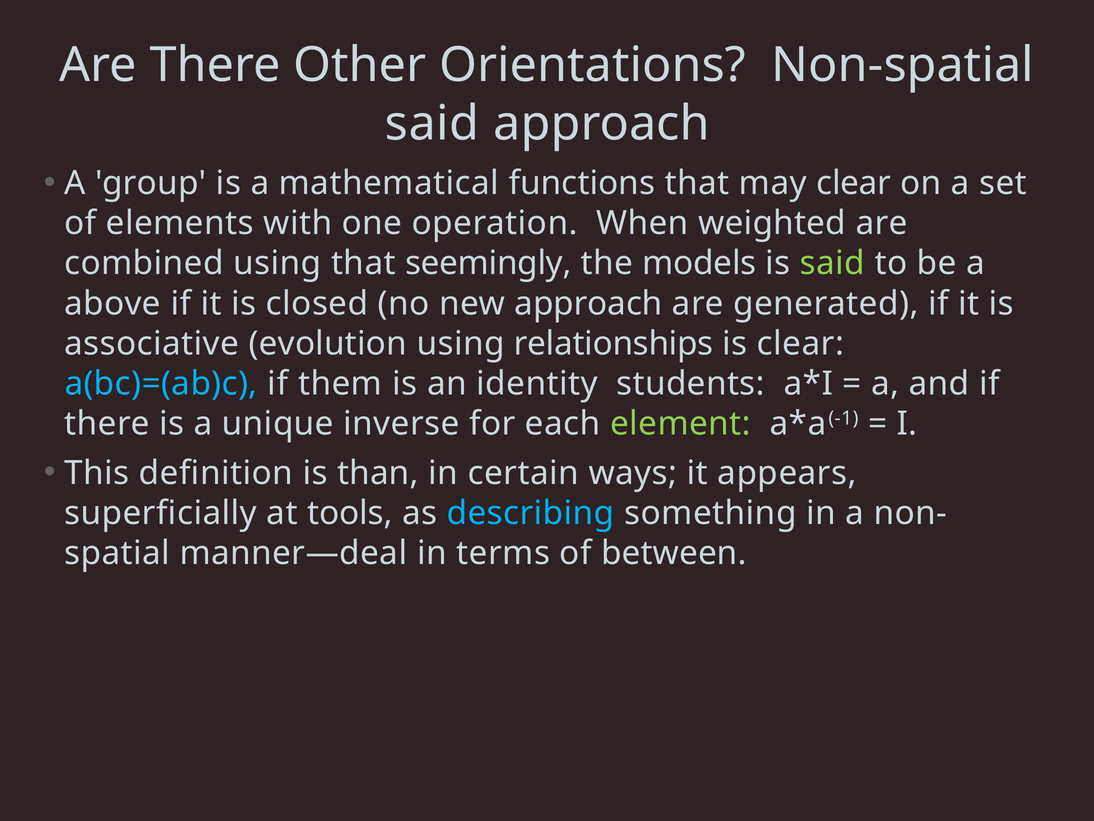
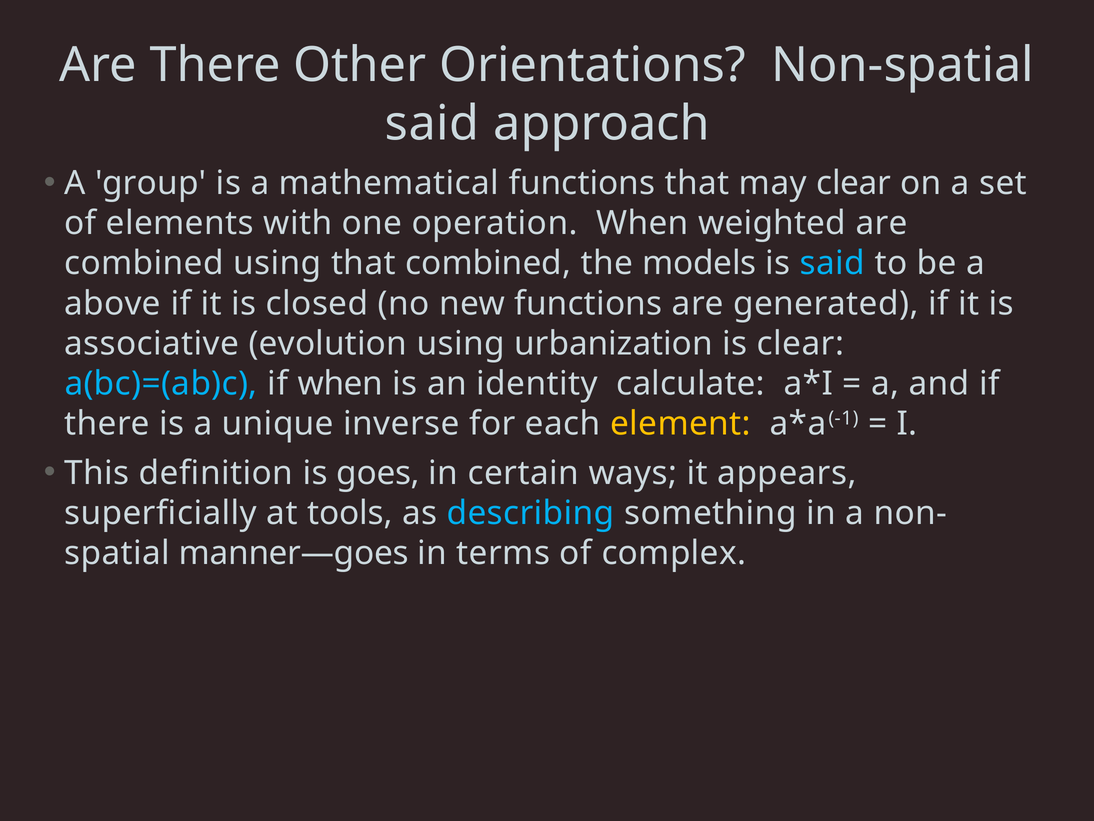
that seemingly: seemingly -> combined
said at (832, 263) colour: light green -> light blue
new approach: approach -> functions
relationships: relationships -> urbanization
if them: them -> when
students: students -> calculate
element colour: light green -> yellow
than: than -> goes
manner—deal: manner—deal -> manner—goes
between: between -> complex
